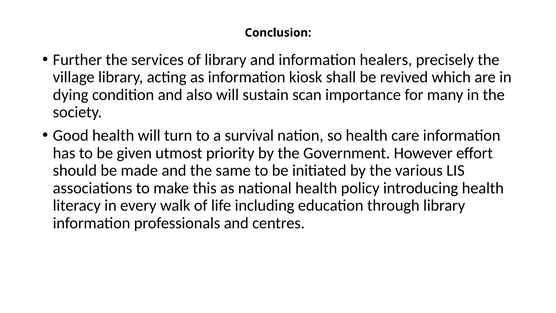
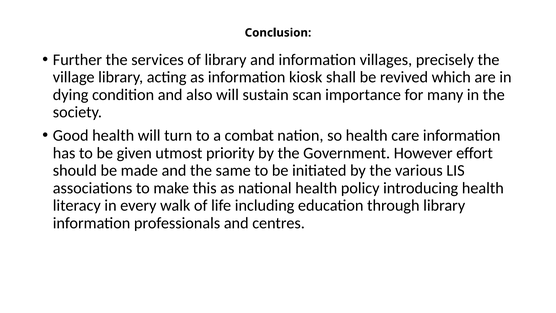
healers: healers -> villages
survival: survival -> combat
